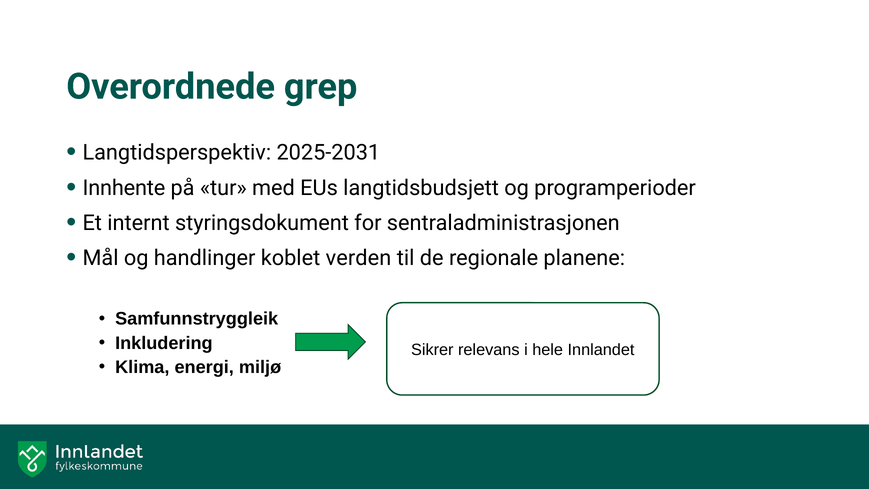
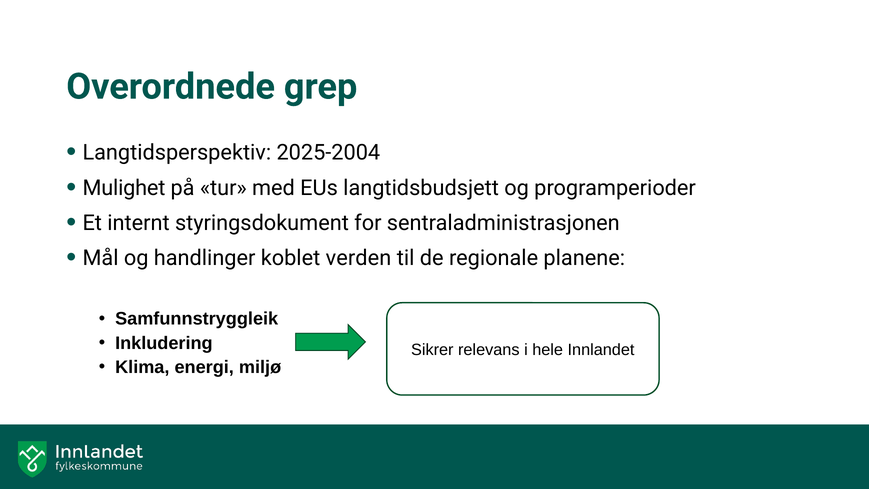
2025-2031: 2025-2031 -> 2025-2004
Innhente: Innhente -> Mulighet
